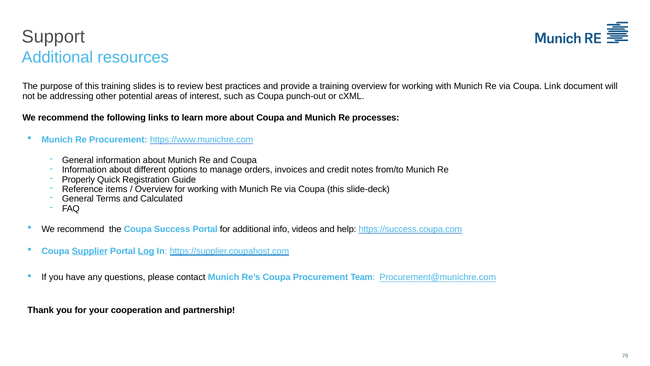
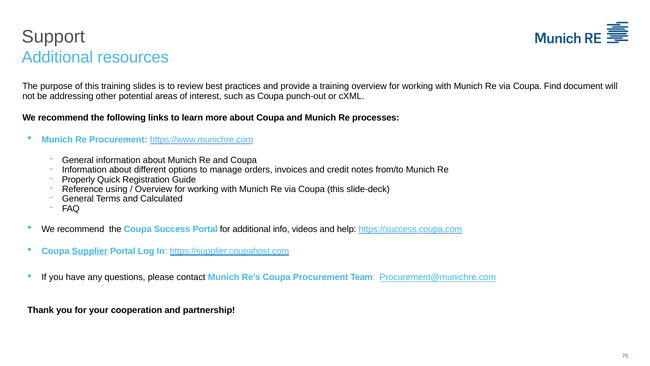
Link: Link -> Find
items: items -> using
Log underline: present -> none
